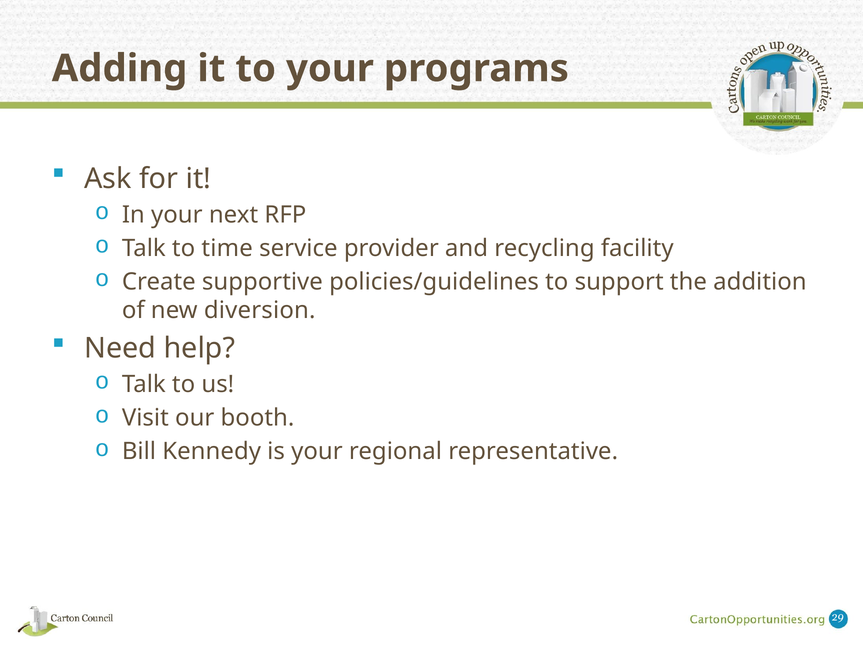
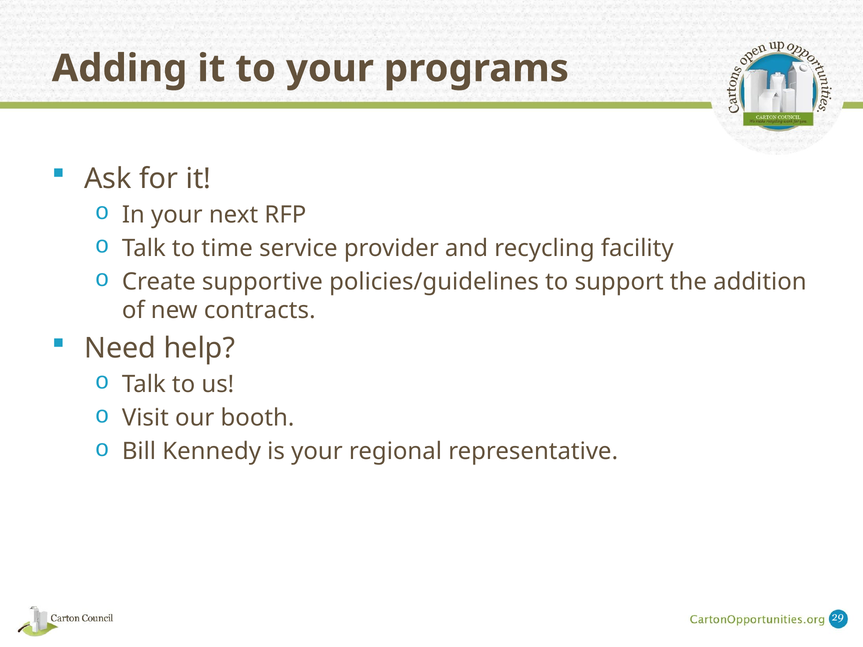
diversion: diversion -> contracts
